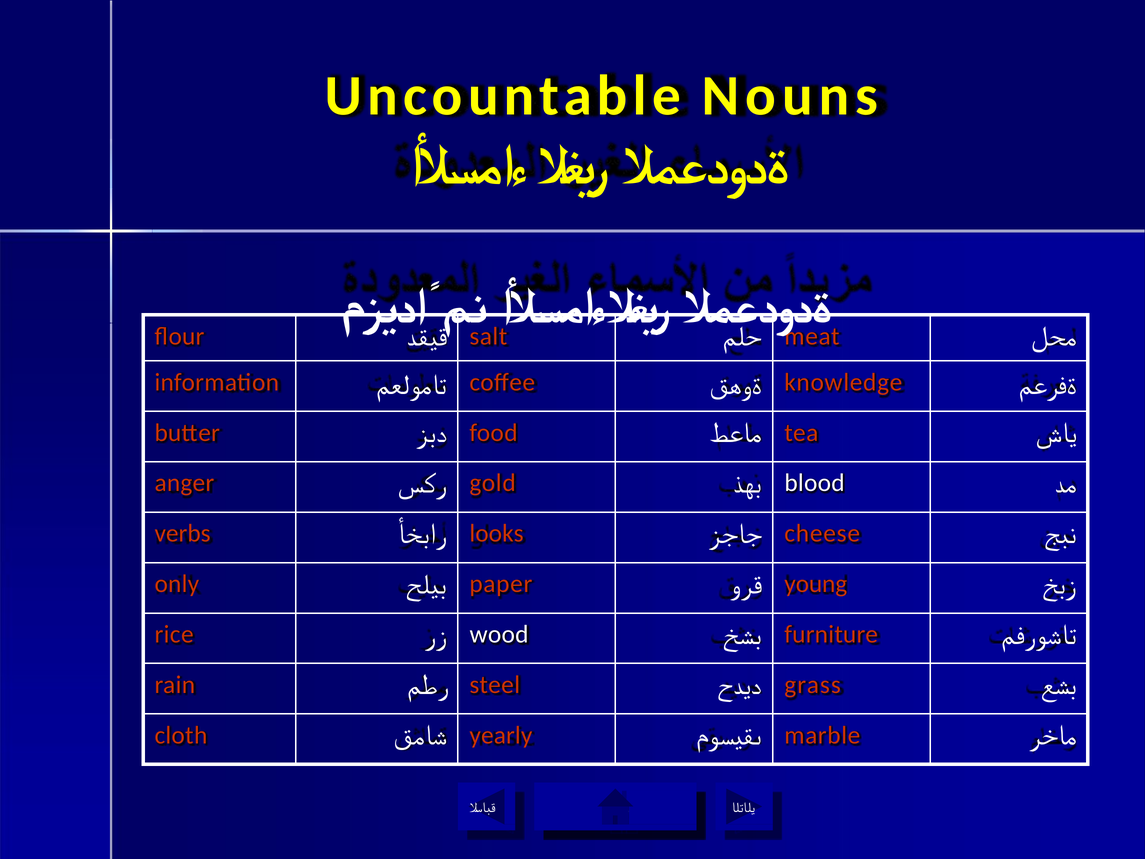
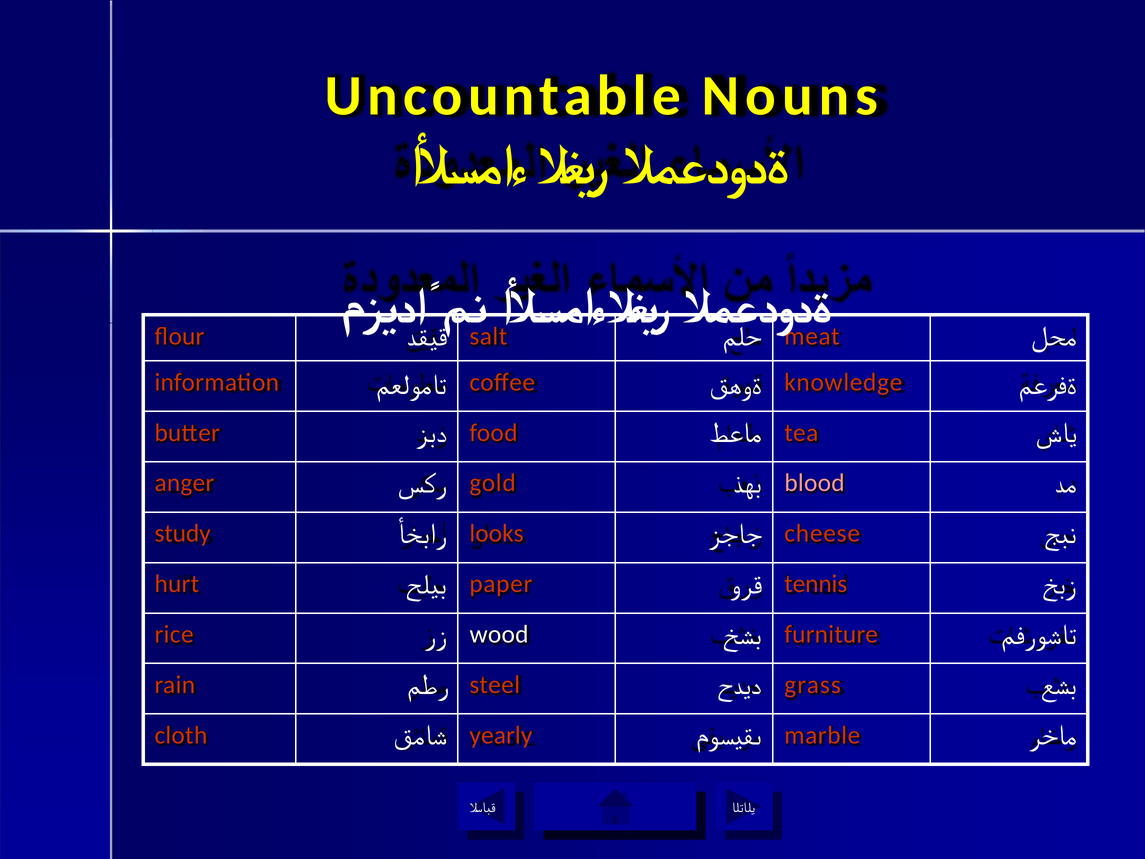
blood colour: white -> pink
verbs: verbs -> study
young: young -> tennis
only: only -> hurt
